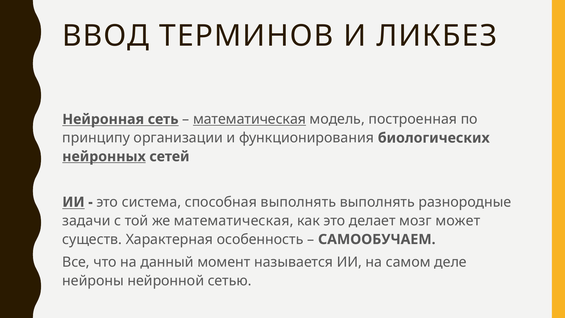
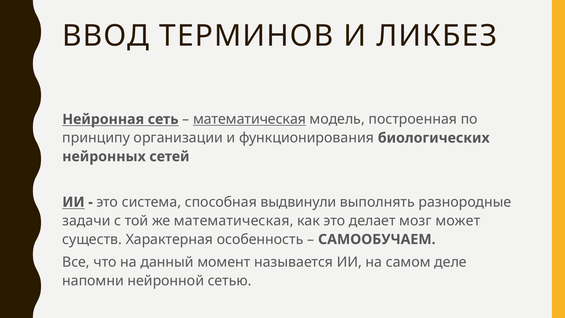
нейронных underline: present -> none
способная выполнять: выполнять -> выдвинули
нейроны: нейроны -> напомни
